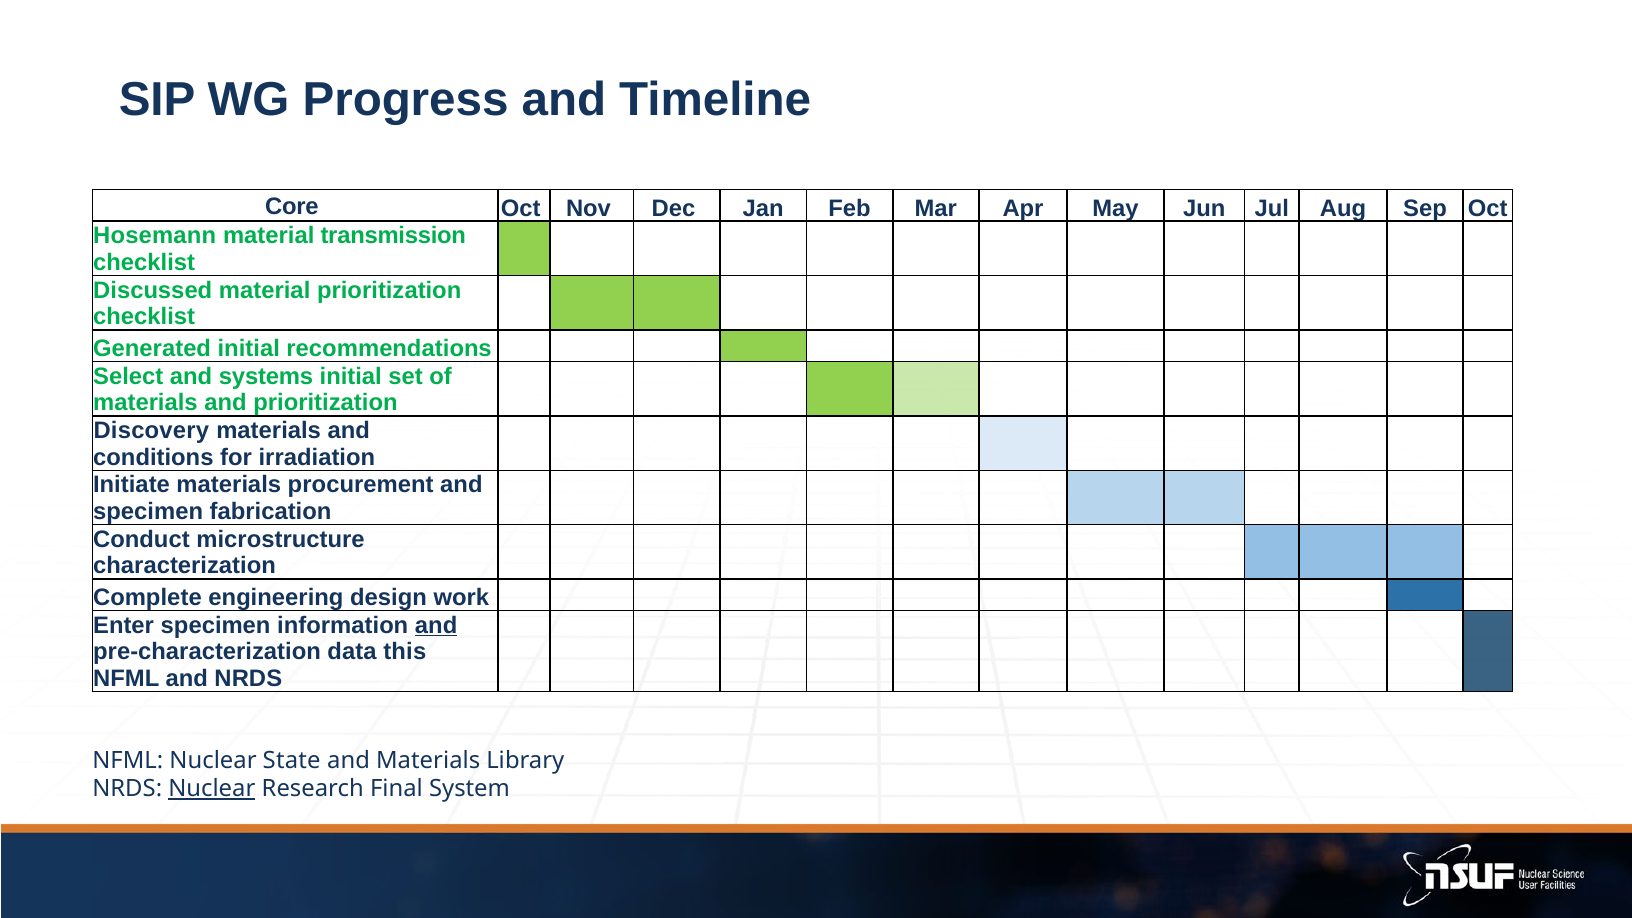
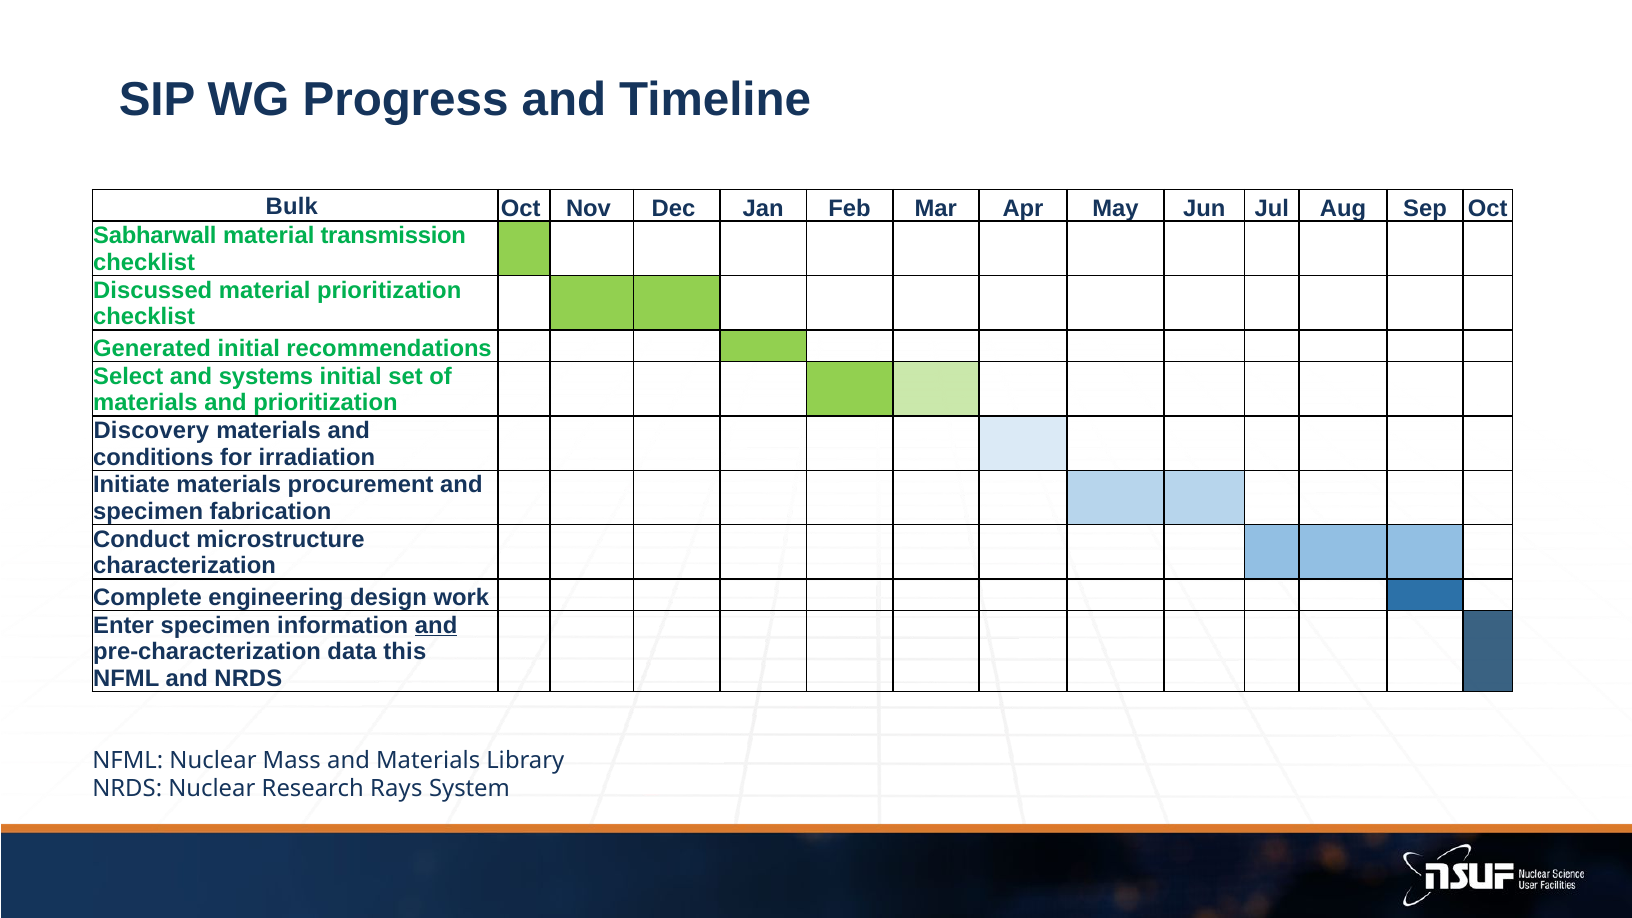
Core: Core -> Bulk
Hosemann: Hosemann -> Sabharwall
State: State -> Mass
Nuclear at (212, 789) underline: present -> none
Final: Final -> Rays
